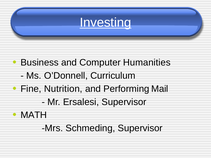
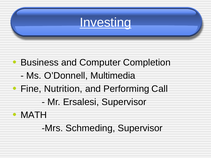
Humanities: Humanities -> Completion
Curriculum: Curriculum -> Multimedia
Mail: Mail -> Call
